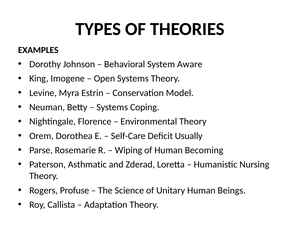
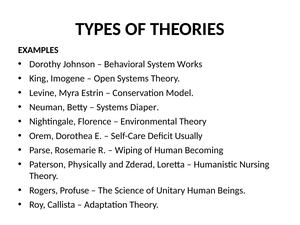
Aware: Aware -> Works
Coping: Coping -> Diaper
Asthmatic: Asthmatic -> Physically
